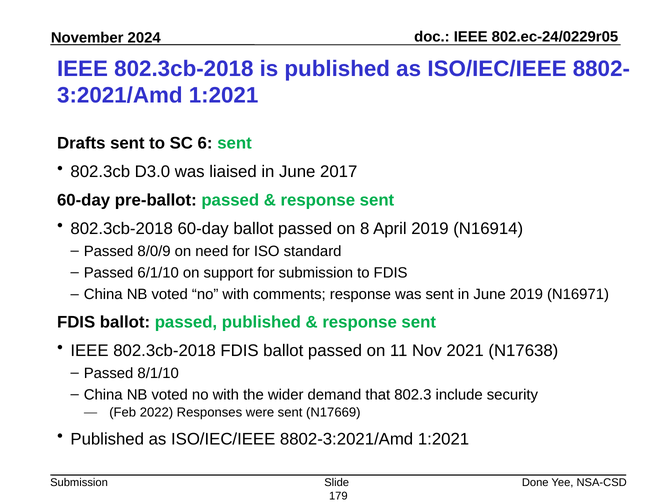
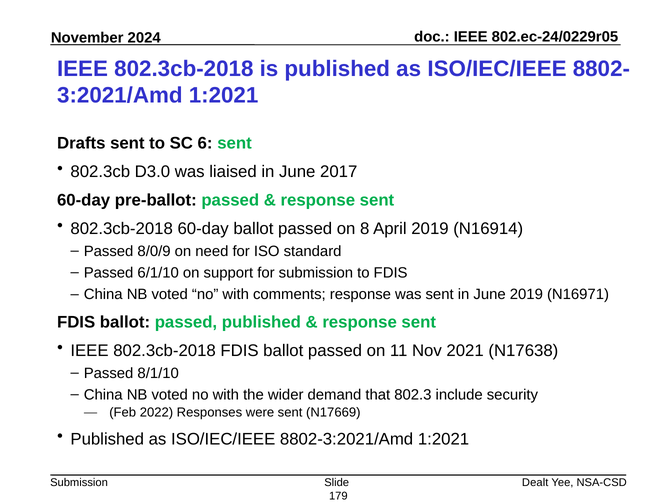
Done: Done -> Dealt
